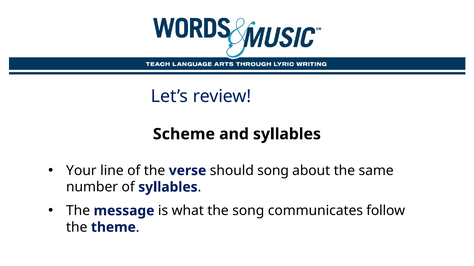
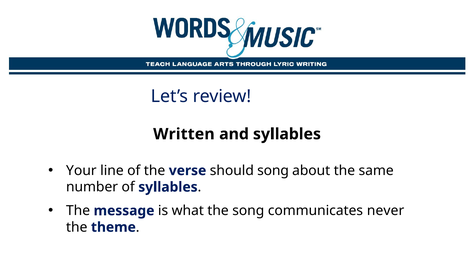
Scheme: Scheme -> Written
follow: follow -> never
